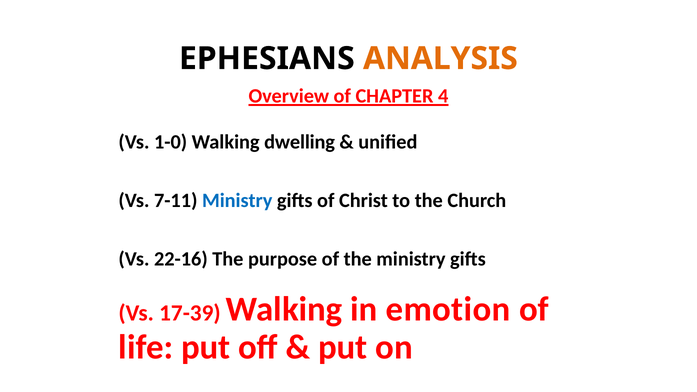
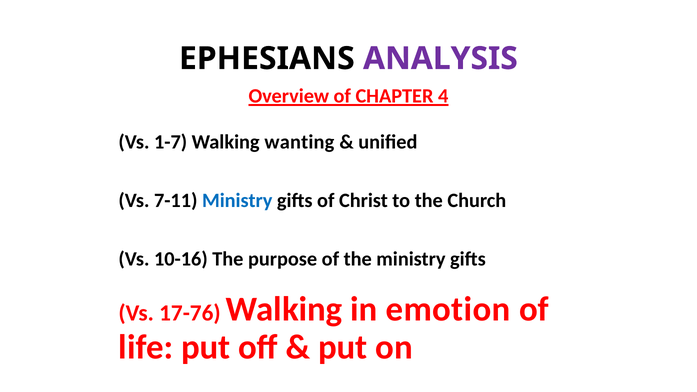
ANALYSIS colour: orange -> purple
1-0: 1-0 -> 1-7
dwelling: dwelling -> wanting
22-16: 22-16 -> 10-16
17-39: 17-39 -> 17-76
